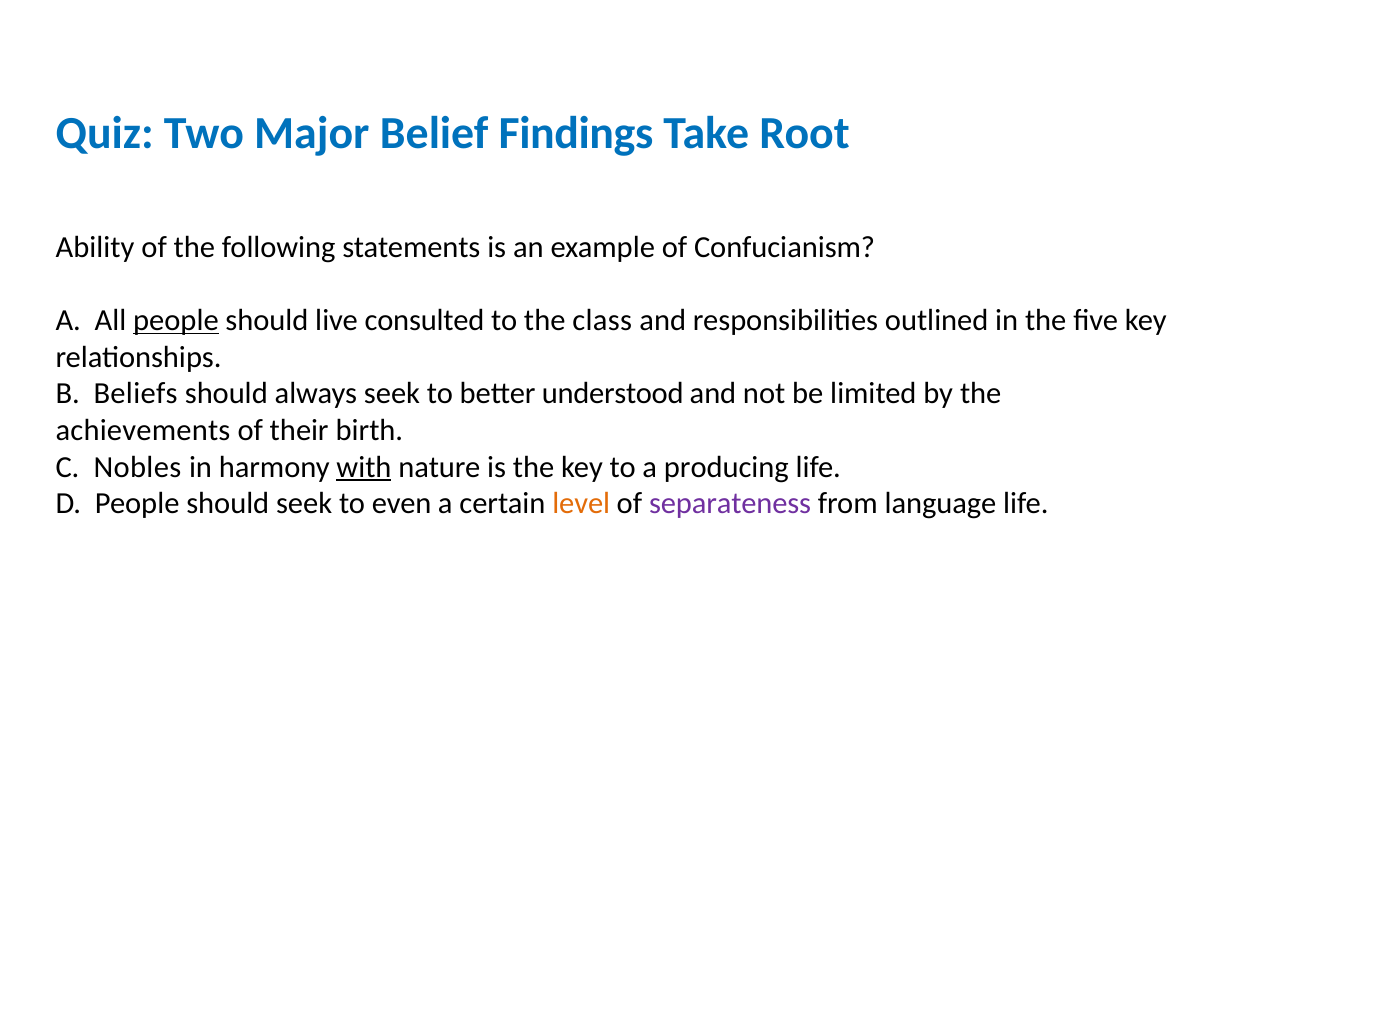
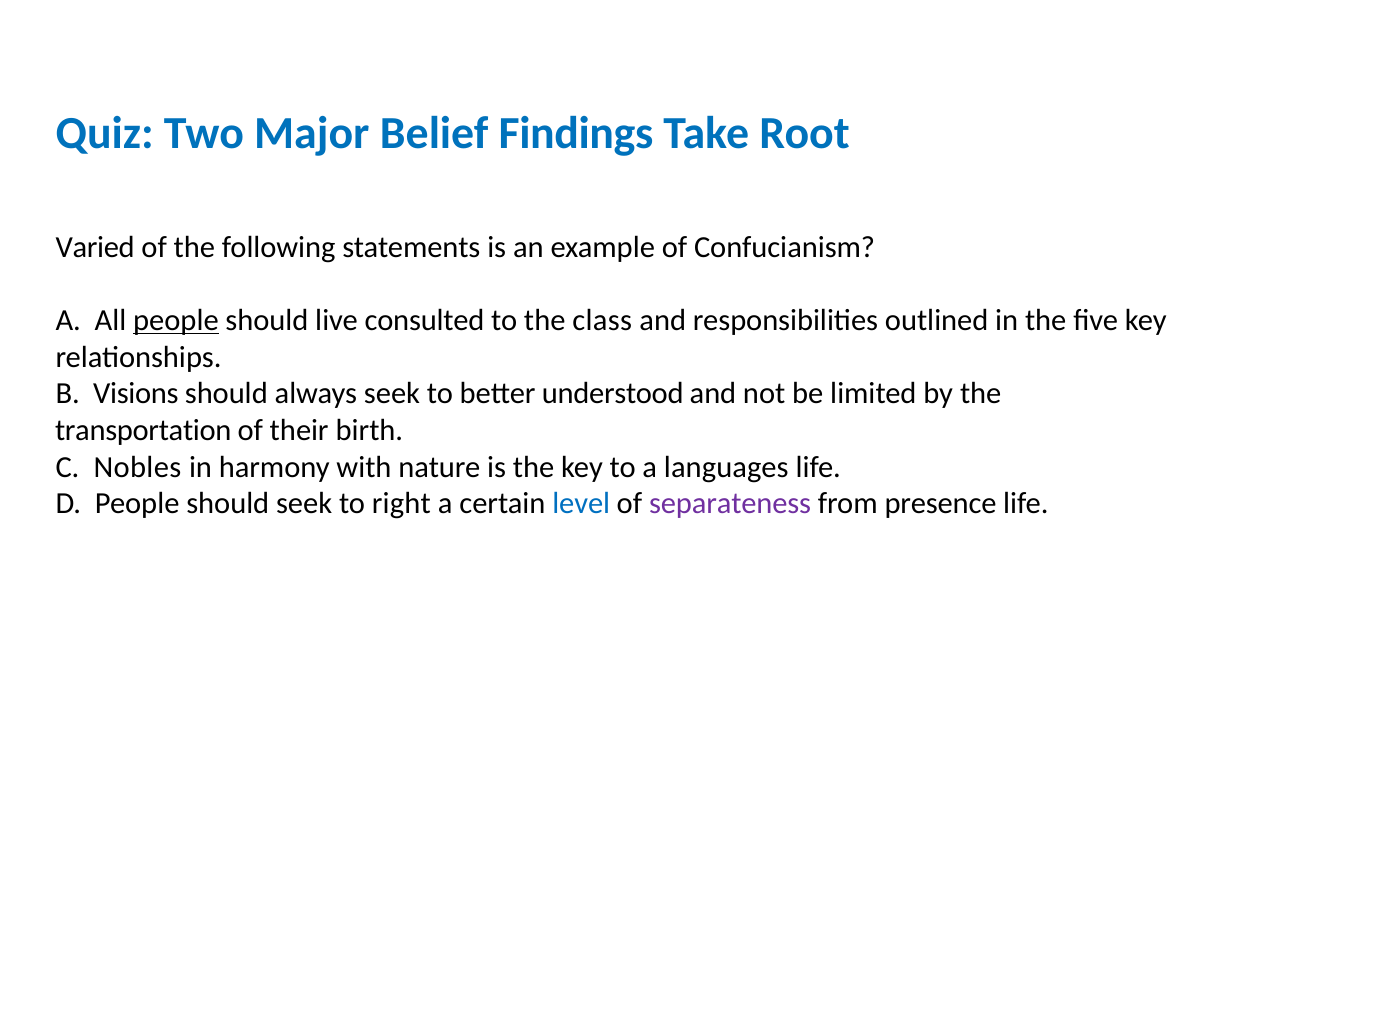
Ability: Ability -> Varied
Beliefs: Beliefs -> Visions
achievements: achievements -> transportation
with underline: present -> none
producing: producing -> languages
even: even -> right
level colour: orange -> blue
language: language -> presence
